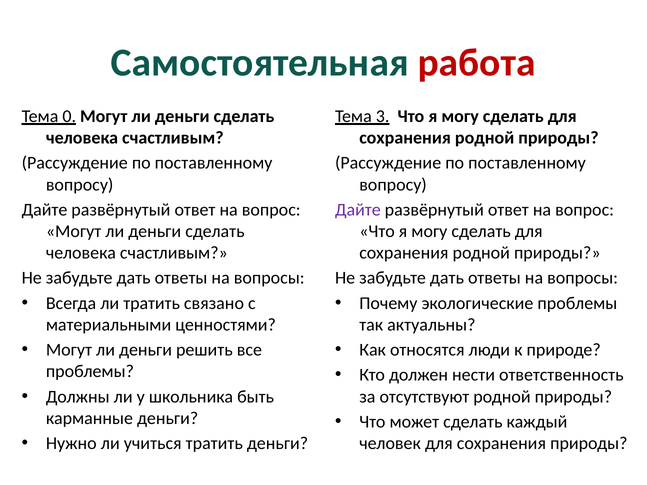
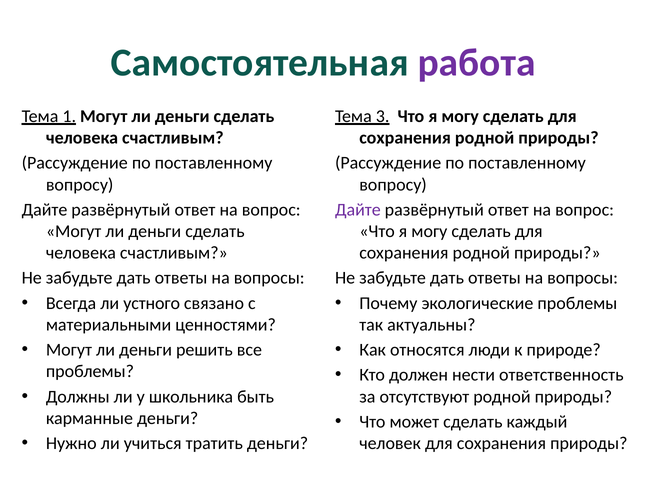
работа colour: red -> purple
0: 0 -> 1
ли тратить: тратить -> устного
